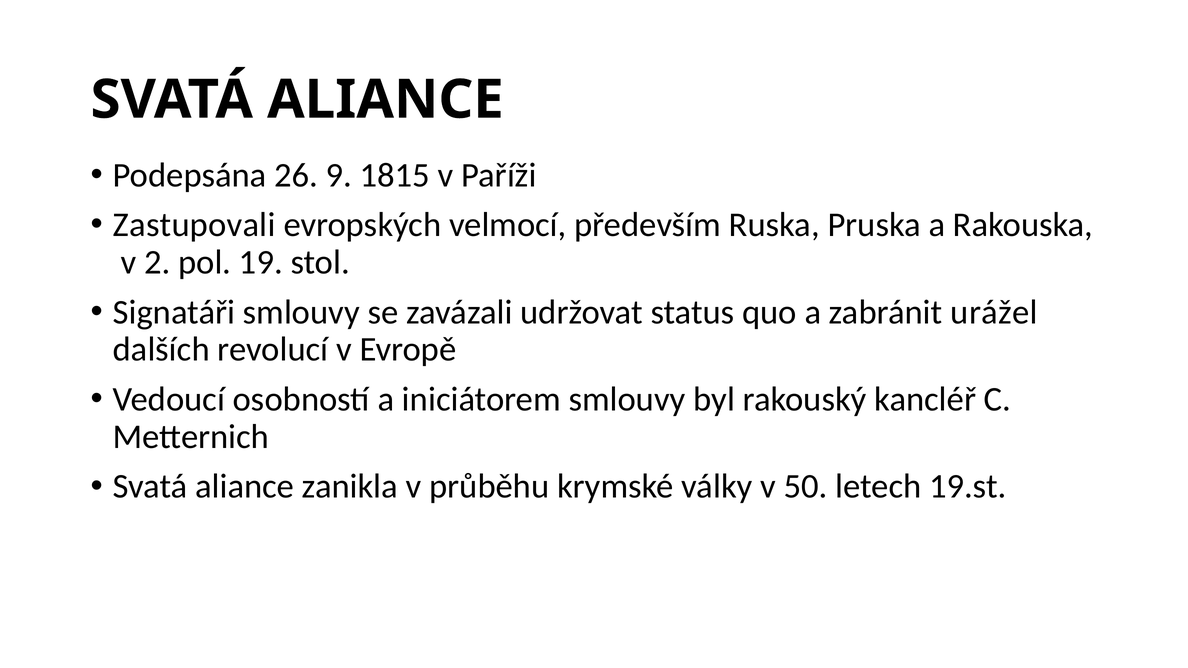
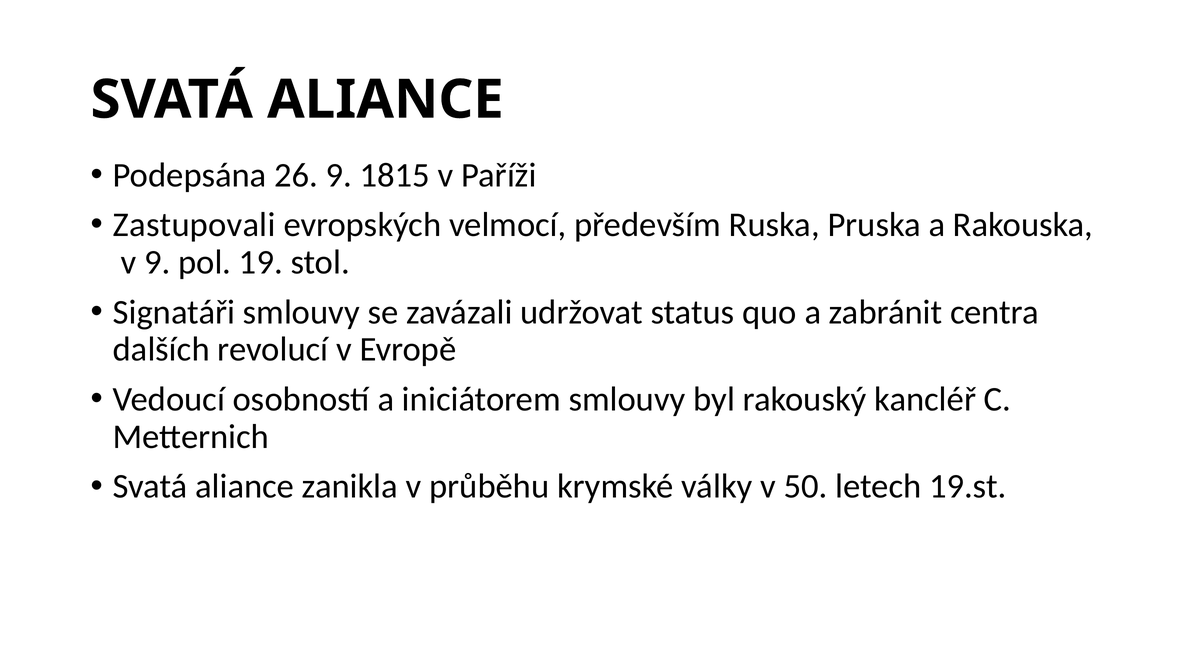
v 2: 2 -> 9
urážel: urážel -> centra
